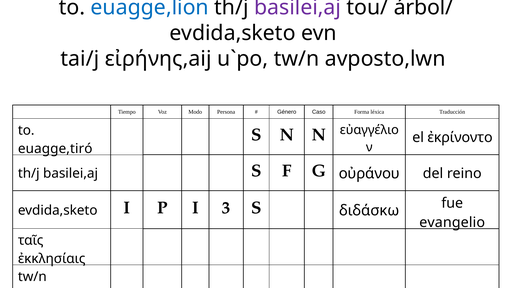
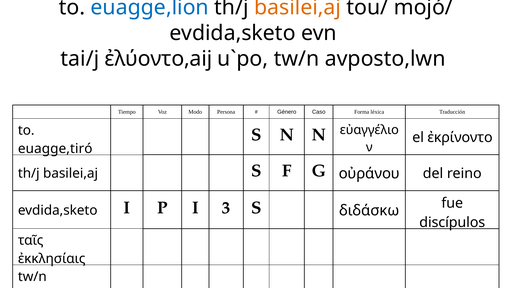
basilei,aj at (298, 8) colour: purple -> orange
árbol/: árbol/ -> mojó/
εἰρήνης,aij: εἰρήνης,aij -> ἐλύοντο,aij
evangelio: evangelio -> discípulos
